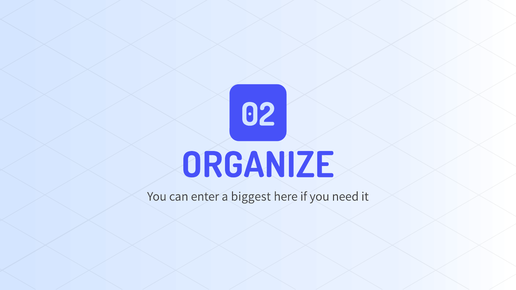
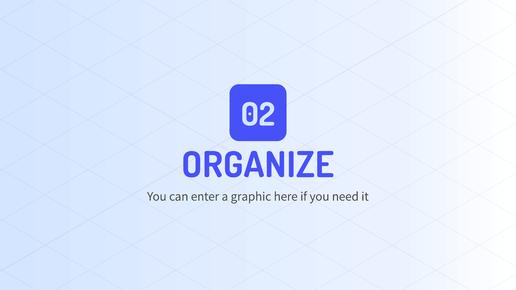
biggest: biggest -> graphic
